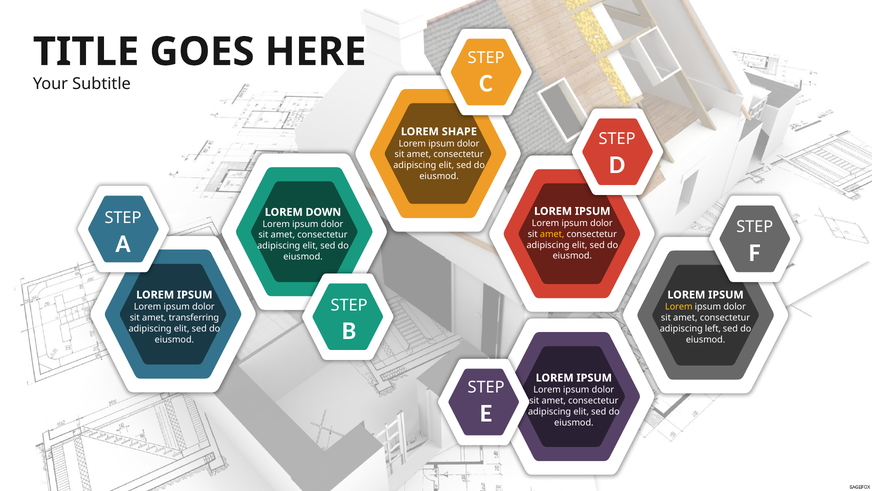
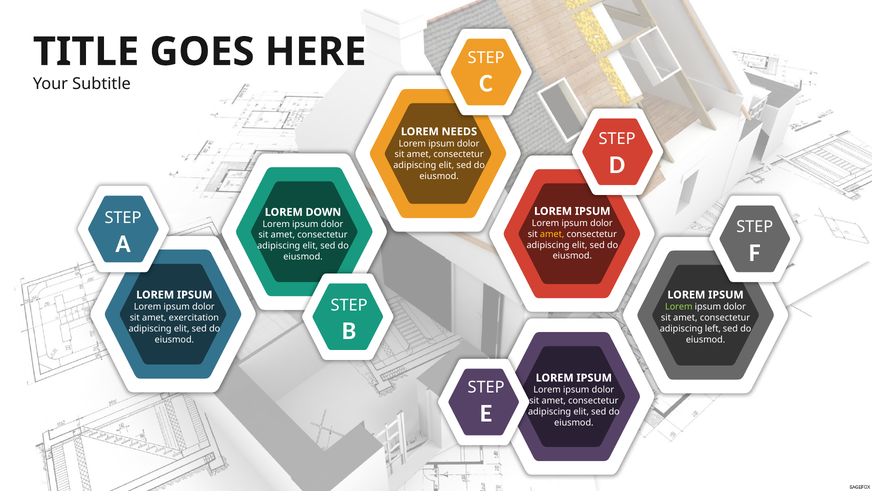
SHAPE: SHAPE -> NEEDS
Lorem at (679, 306) colour: yellow -> light green
transferring: transferring -> exercitation
